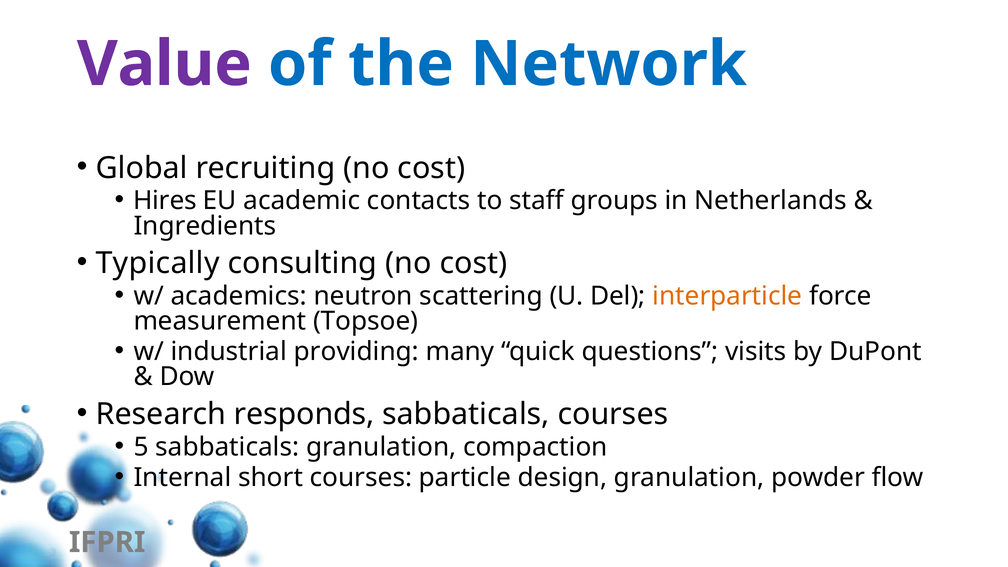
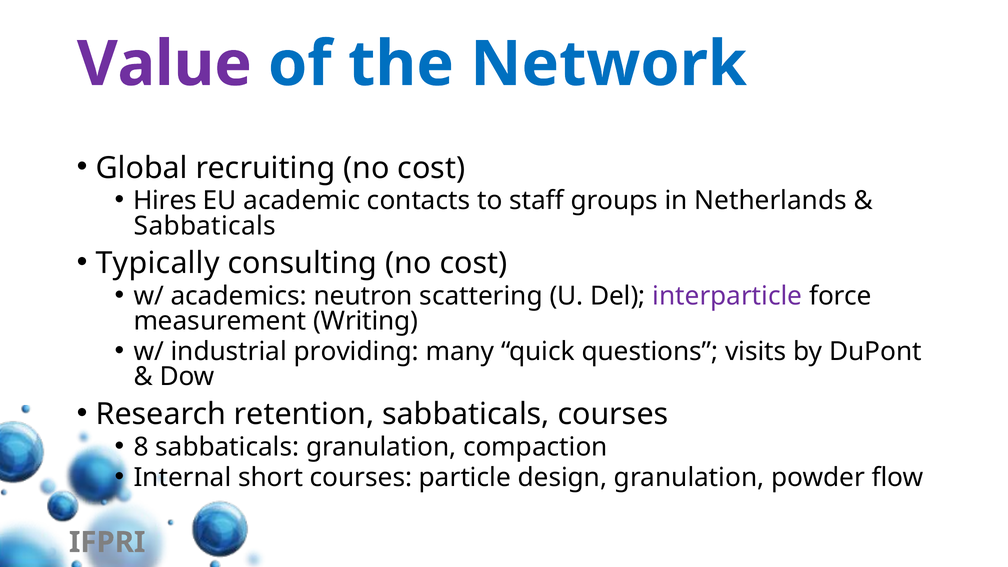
Ingredients at (205, 226): Ingredients -> Sabbaticals
interparticle colour: orange -> purple
Topsoe: Topsoe -> Writing
responds: responds -> retention
5: 5 -> 8
